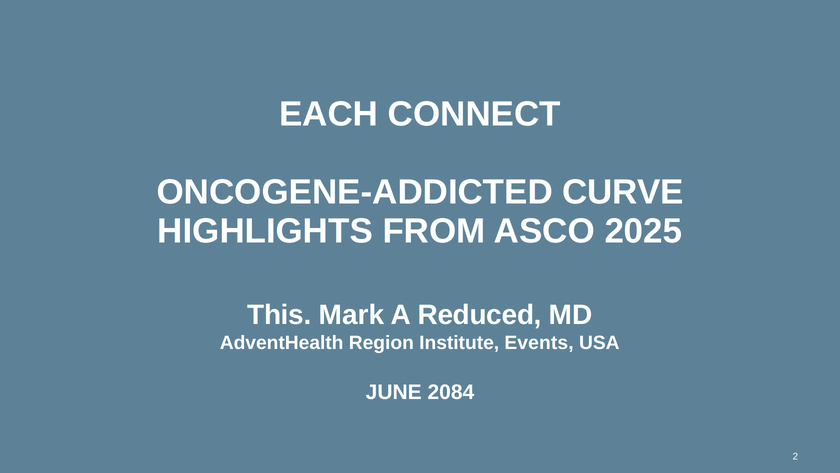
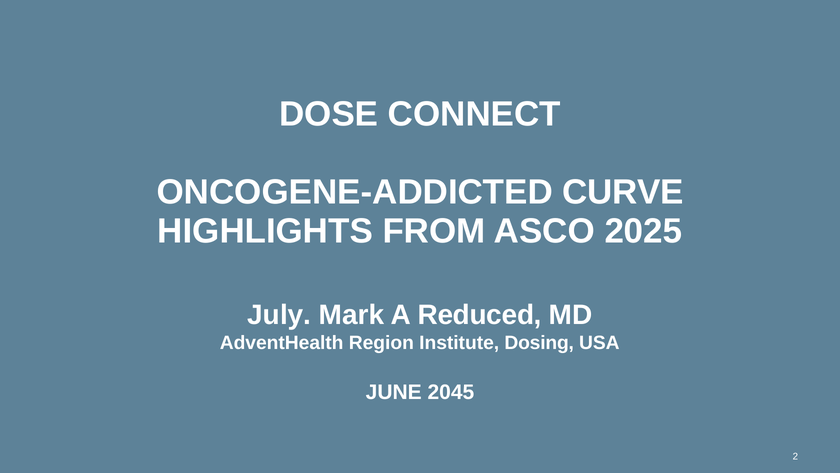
EACH: EACH -> DOSE
This: This -> July
Events: Events -> Dosing
2084: 2084 -> 2045
